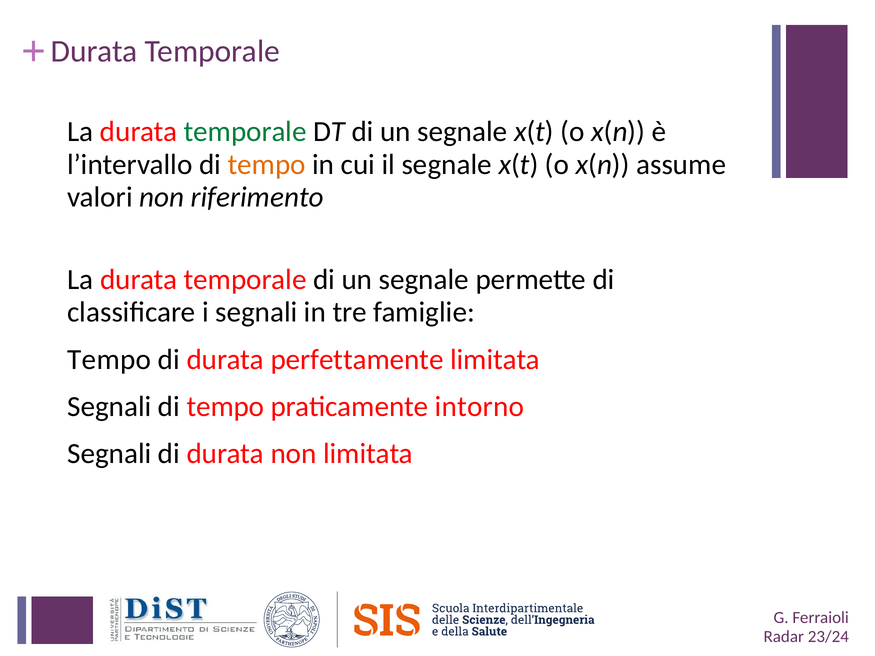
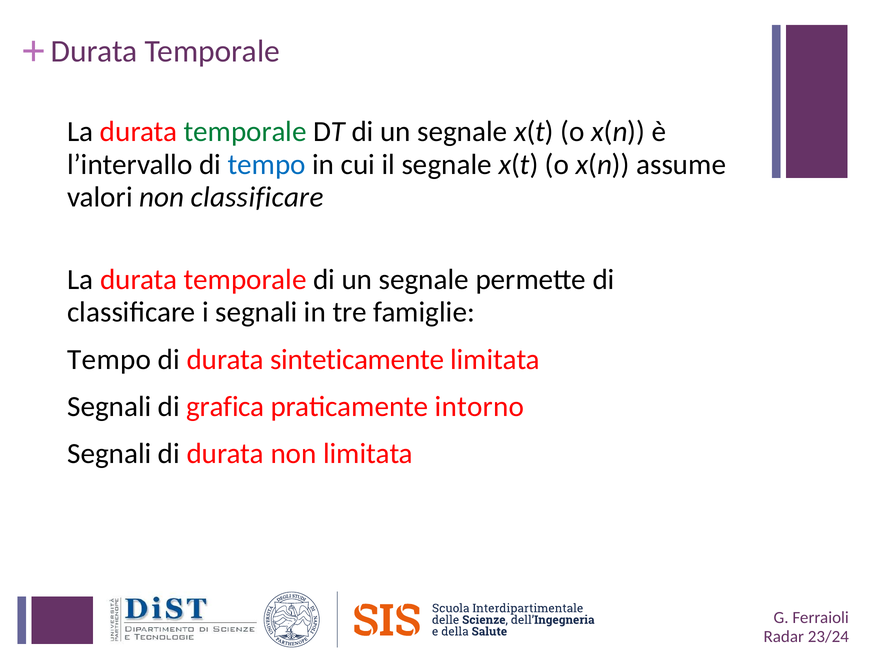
tempo at (267, 164) colour: orange -> blue
non riferimento: riferimento -> classificare
perfettamente: perfettamente -> sinteticamente
Segnali di tempo: tempo -> grafica
